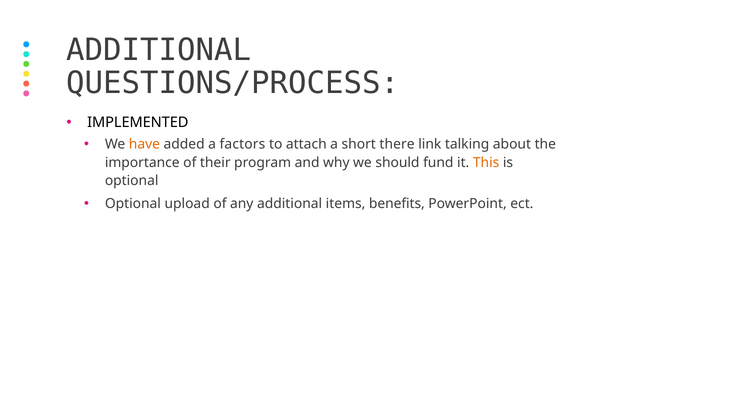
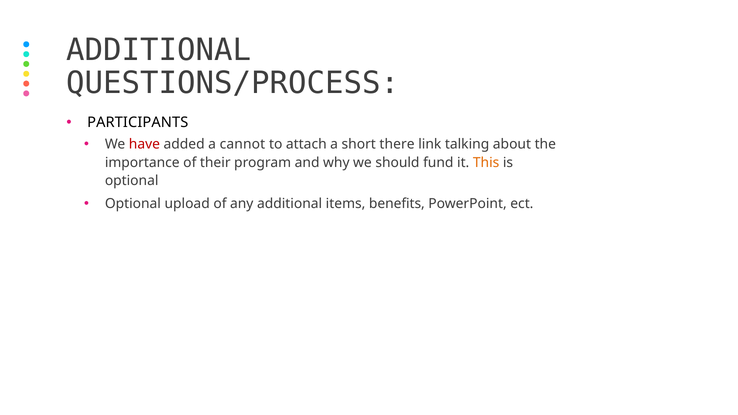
IMPLEMENTED: IMPLEMENTED -> PARTICIPANTS
have colour: orange -> red
factors: factors -> cannot
